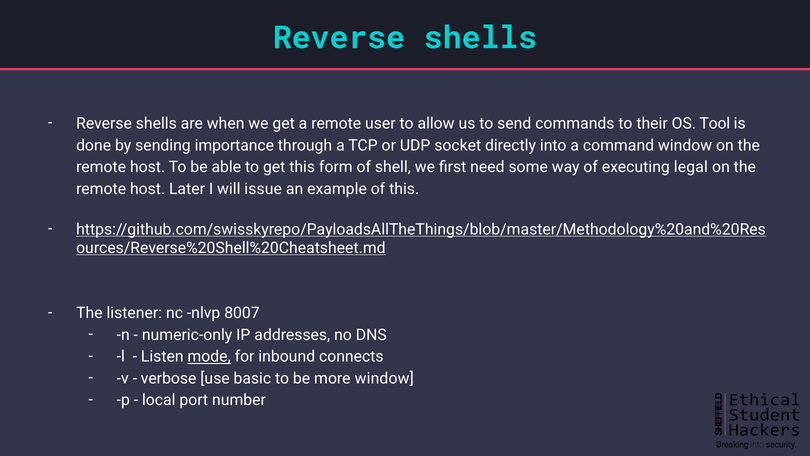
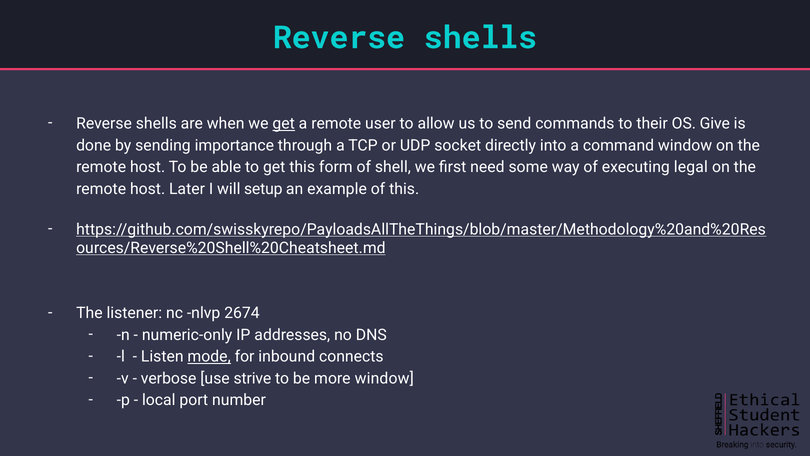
get at (284, 124) underline: none -> present
Tool: Tool -> Give
issue: issue -> setup
8007: 8007 -> 2674
basic: basic -> strive
